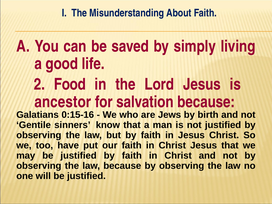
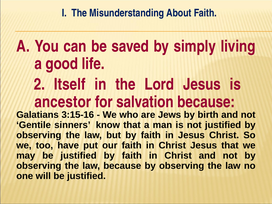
Food: Food -> Itself
0:15-16: 0:15-16 -> 3:15-16
